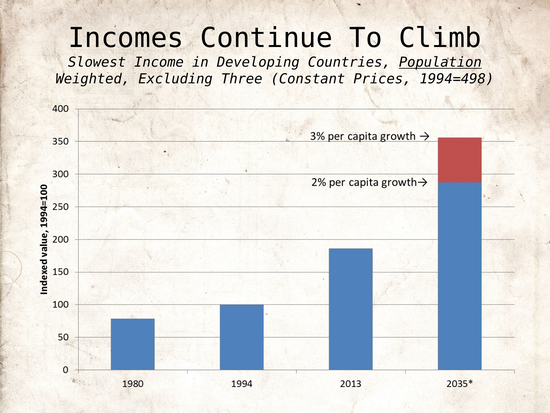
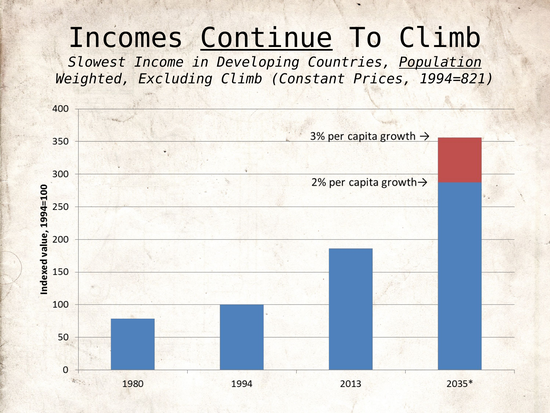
Continue underline: none -> present
Excluding Three: Three -> Climb
1994=498: 1994=498 -> 1994=821
